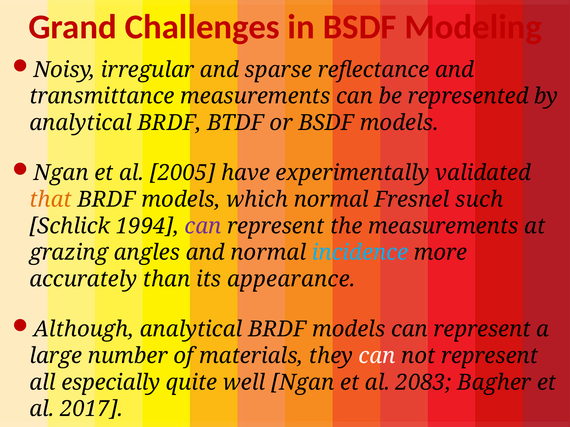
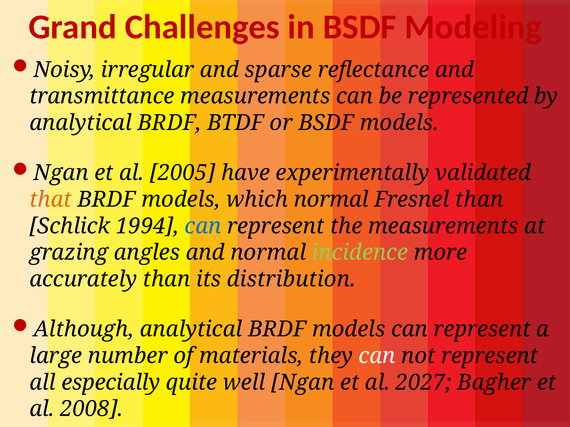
Fresnel such: such -> than
can at (203, 226) colour: purple -> blue
incidence colour: light blue -> light green
appearance: appearance -> distribution
2083: 2083 -> 2027
2017: 2017 -> 2008
